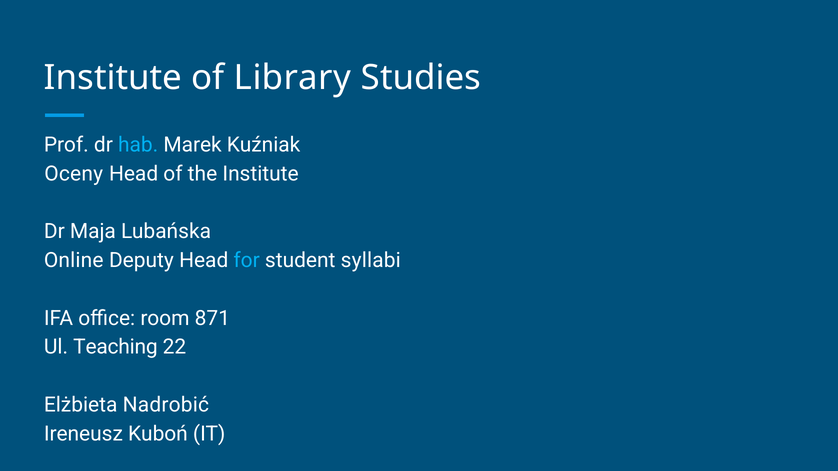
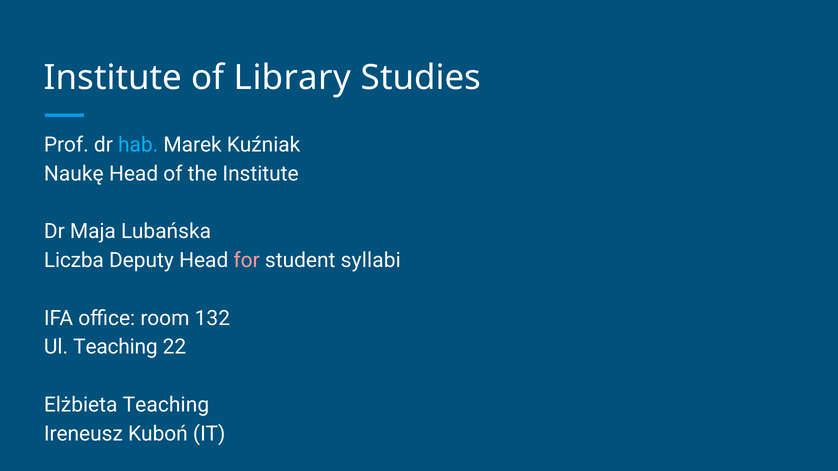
Oceny: Oceny -> Naukę
Online: Online -> Liczba
for colour: light blue -> pink
871: 871 -> 132
Elżbieta Nadrobić: Nadrobić -> Teaching
